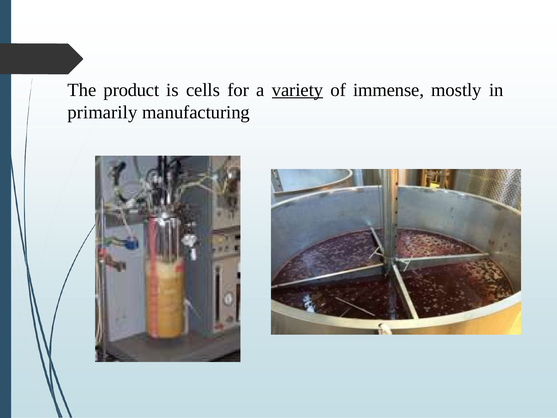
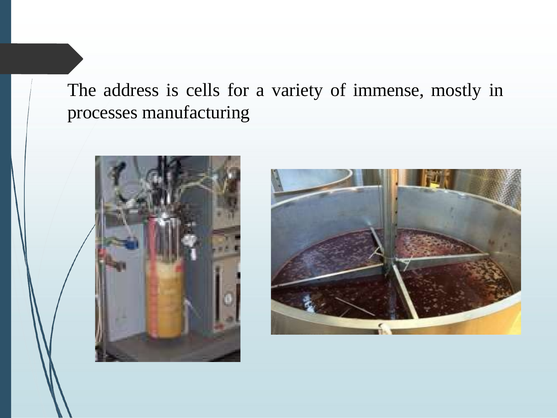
product: product -> address
variety underline: present -> none
primarily: primarily -> processes
